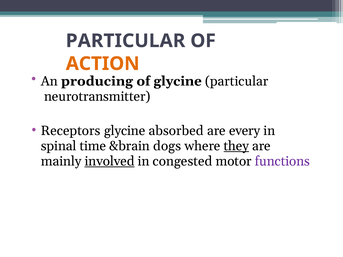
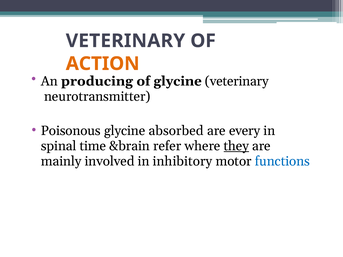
PARTICULAR at (126, 41): PARTICULAR -> VETERINARY
glycine particular: particular -> veterinary
Receptors: Receptors -> Poisonous
dogs: dogs -> refer
involved underline: present -> none
congested: congested -> inhibitory
functions colour: purple -> blue
